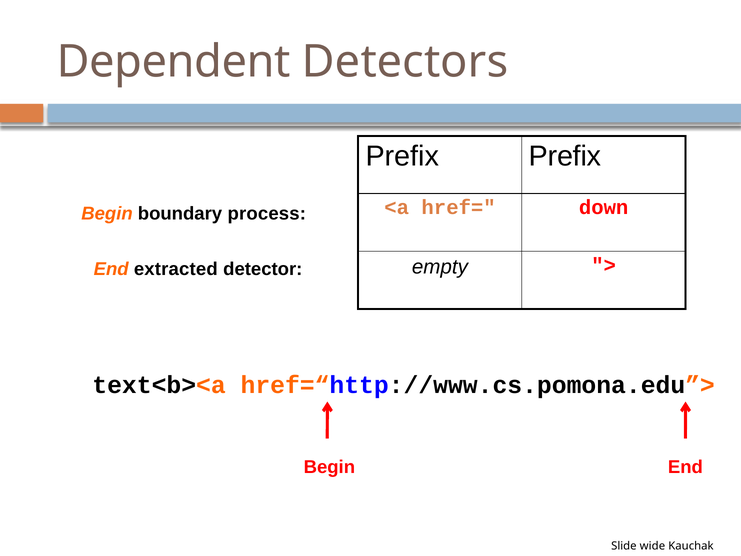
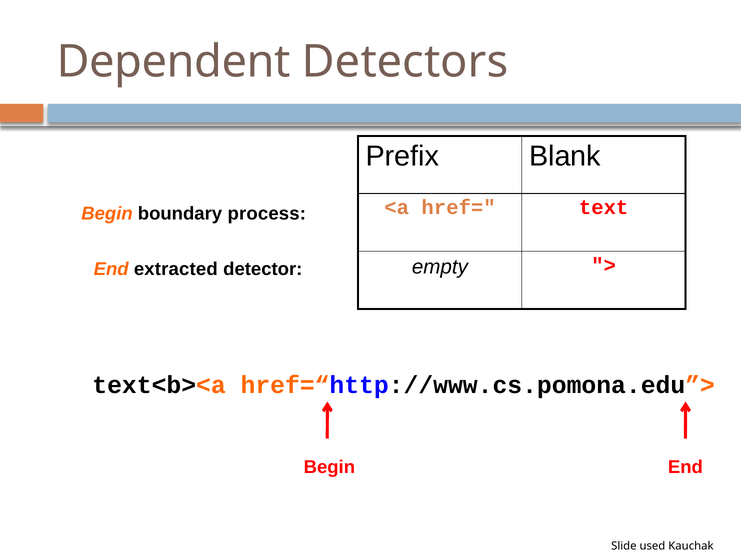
Prefix Prefix: Prefix -> Blank
down: down -> text
wide: wide -> used
